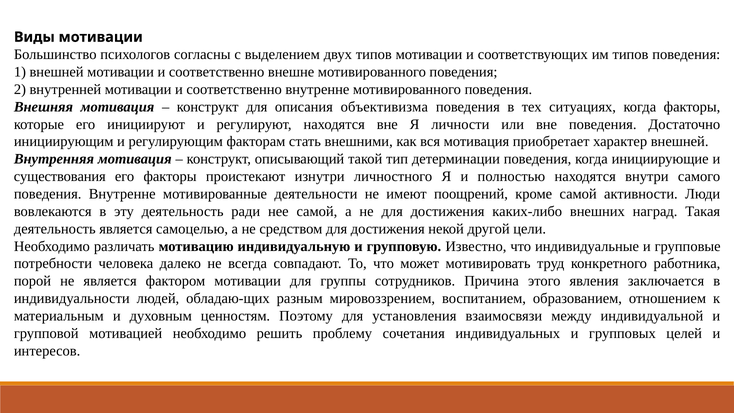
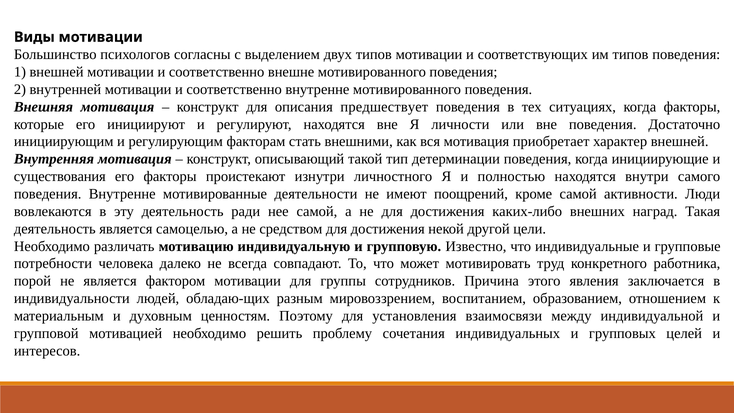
объективизма: объективизма -> предшествует
